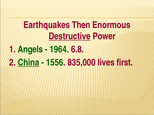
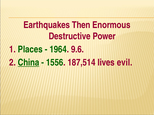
Destructive underline: present -> none
Angels: Angels -> Places
6.8: 6.8 -> 9.6
835,000: 835,000 -> 187,514
first: first -> evil
